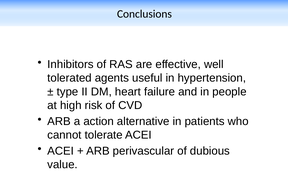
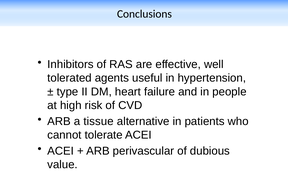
action: action -> tissue
